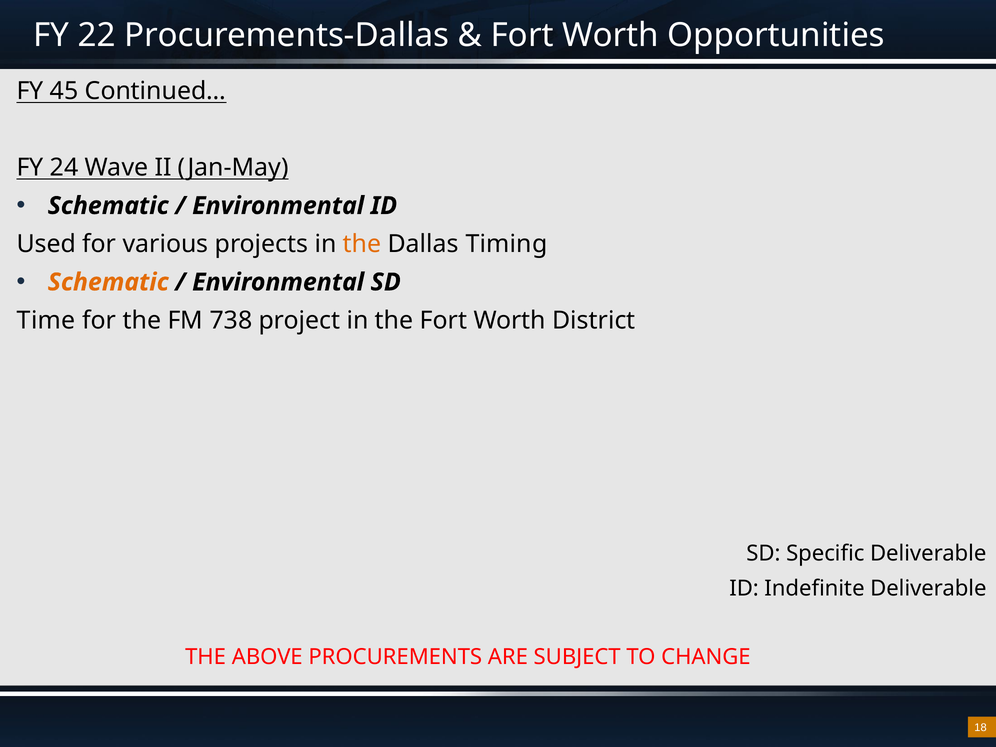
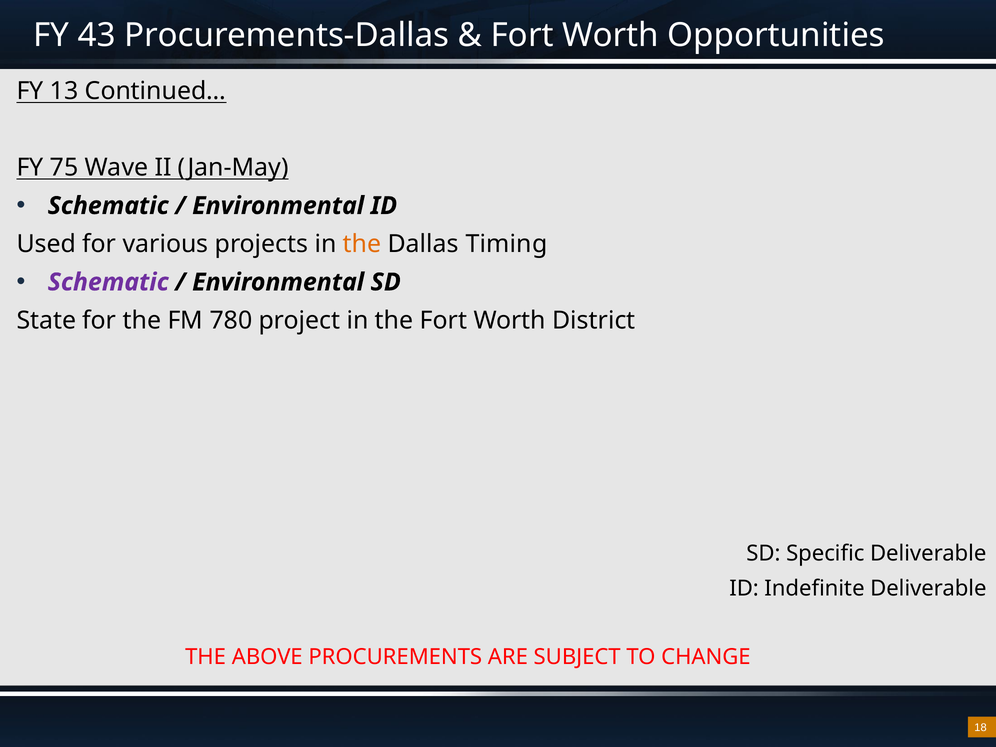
22: 22 -> 43
45: 45 -> 13
24: 24 -> 75
Schematic at (108, 282) colour: orange -> purple
Time: Time -> State
738: 738 -> 780
